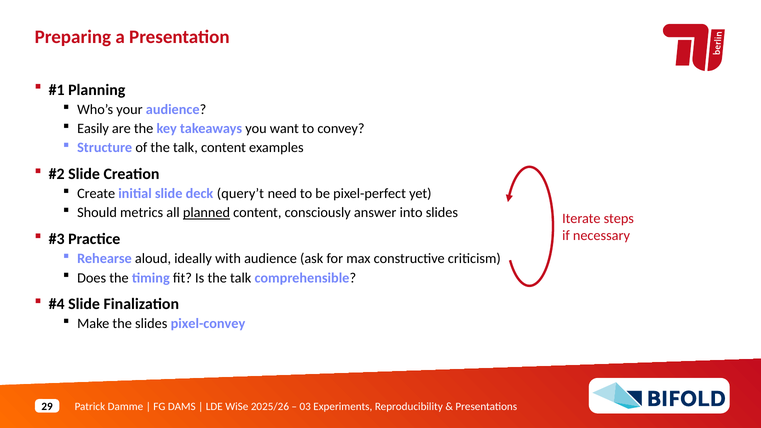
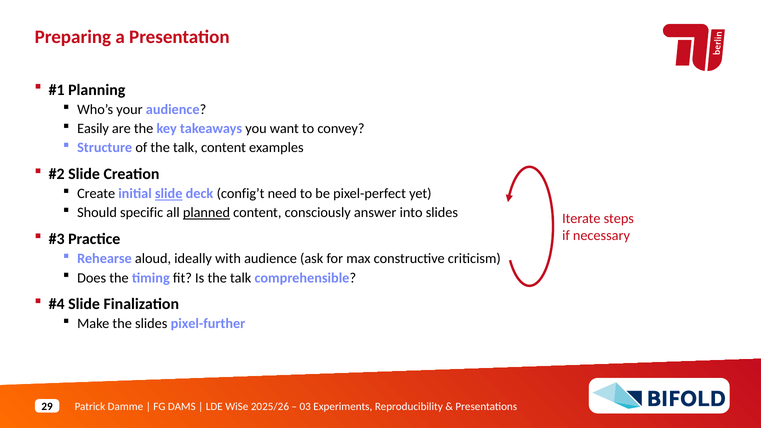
slide at (169, 194) underline: none -> present
query’t: query’t -> config’t
metrics: metrics -> specific
pixel-convey: pixel-convey -> pixel-further
